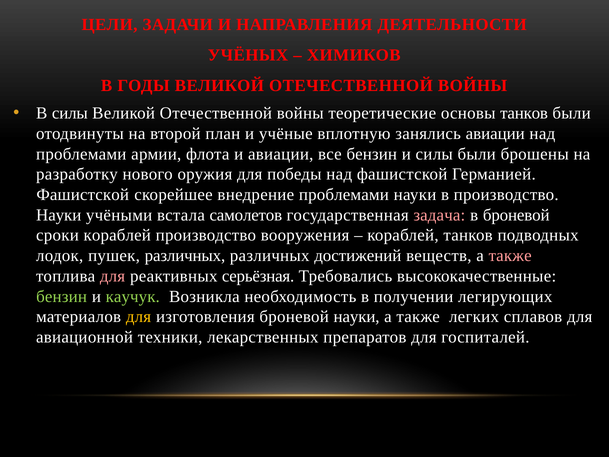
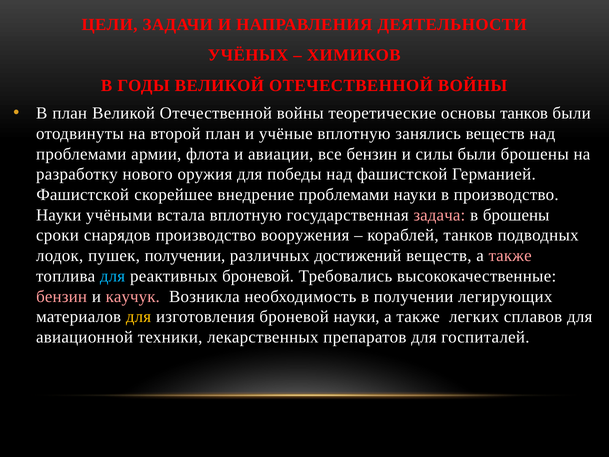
В силы: силы -> план
занялись авиации: авиации -> веществ
встала самолетов: самолетов -> вплотную
в броневой: броневой -> брошены
сроки кораблей: кораблей -> снарядов
пушек различных: различных -> получении
для at (112, 276) colour: pink -> light blue
реактивных серьёзная: серьёзная -> броневой
бензин at (62, 296) colour: light green -> pink
каучук colour: light green -> pink
